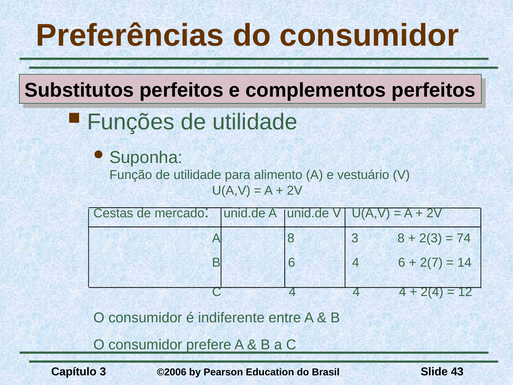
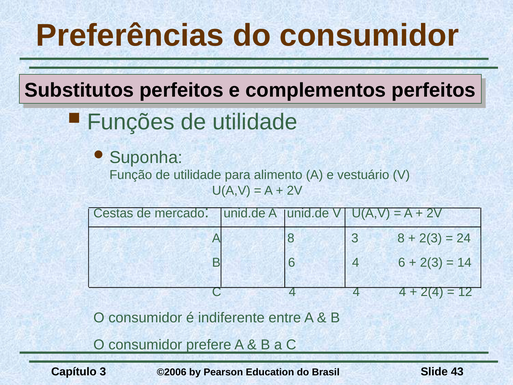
74: 74 -> 24
2(7 at (431, 262): 2(7 -> 2(3
